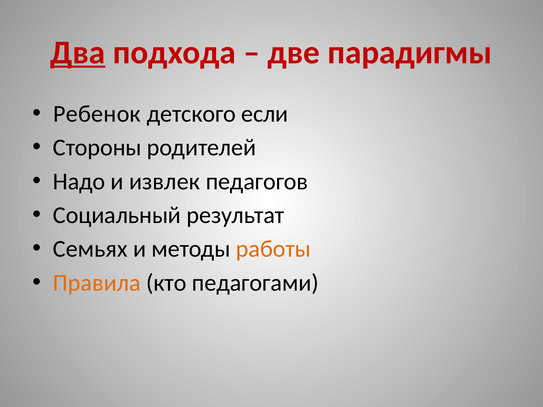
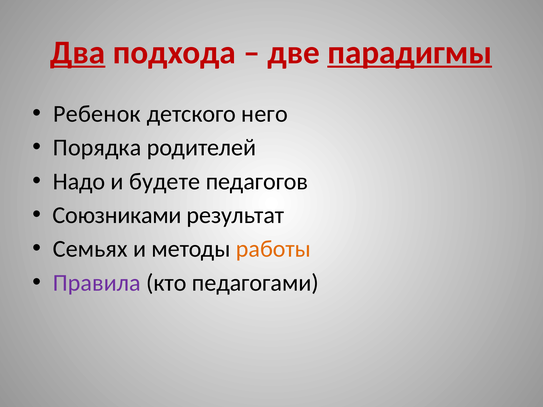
парадигмы underline: none -> present
если: если -> него
Стороны: Стороны -> Порядка
извлек: извлек -> будете
Социальный: Социальный -> Союзниками
Правила colour: orange -> purple
